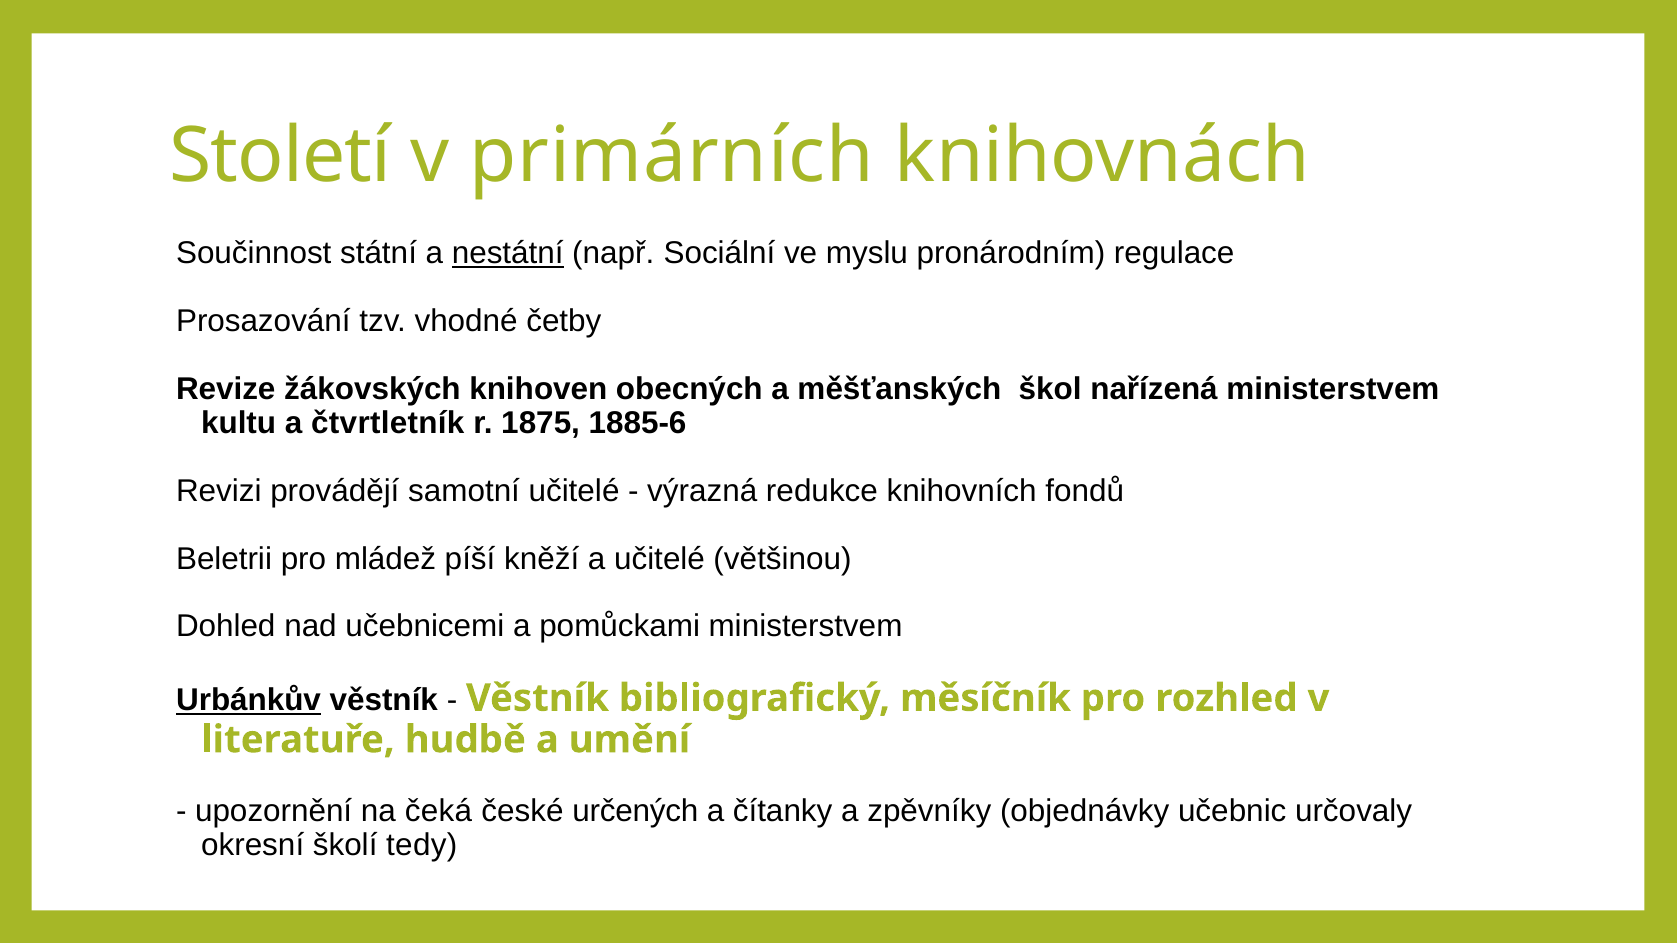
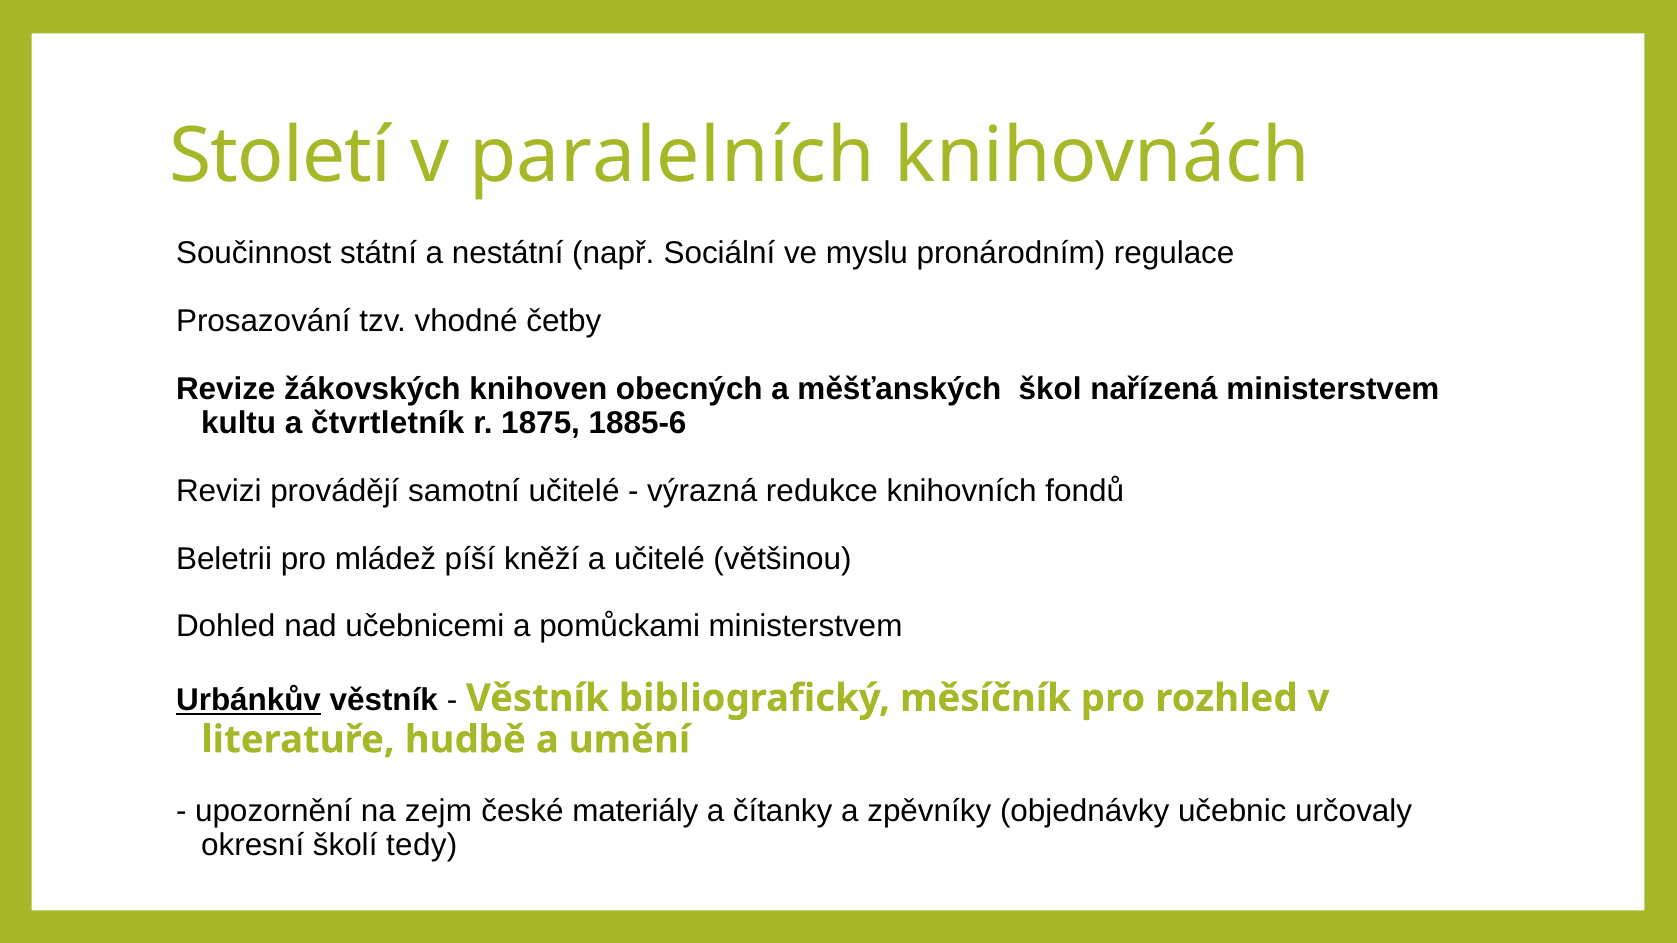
primárních: primárních -> paralelních
nestátní underline: present -> none
čeká: čeká -> zejm
určených: určených -> materiály
